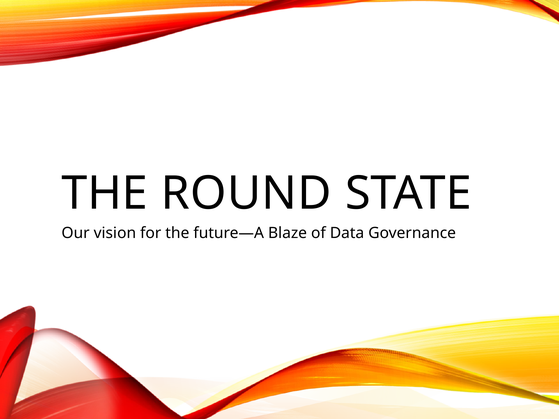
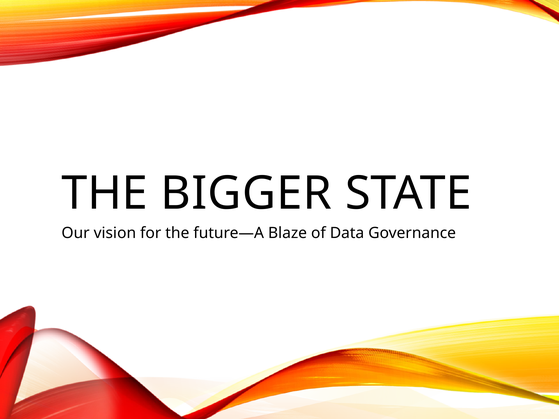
ROUND: ROUND -> BIGGER
